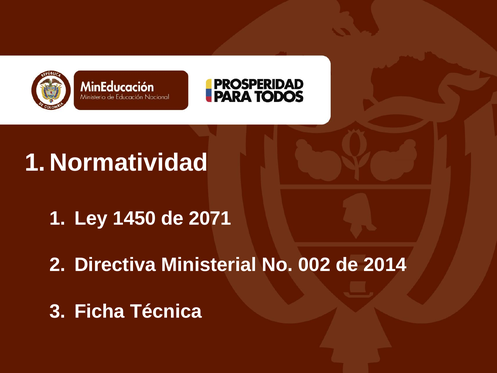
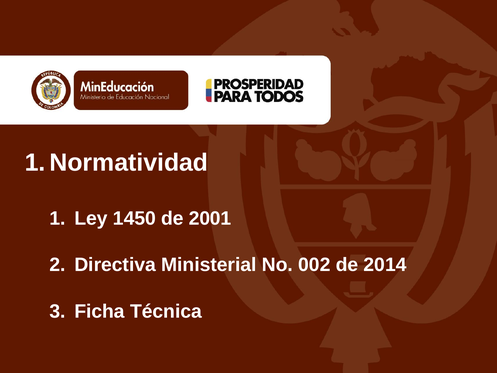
2071: 2071 -> 2001
